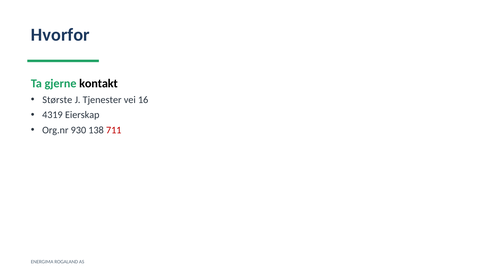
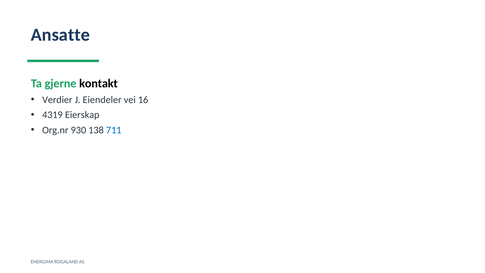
Hvorfor: Hvorfor -> Ansatte
Største: Største -> Verdier
Tjenester: Tjenester -> Eiendeler
711 colour: red -> blue
